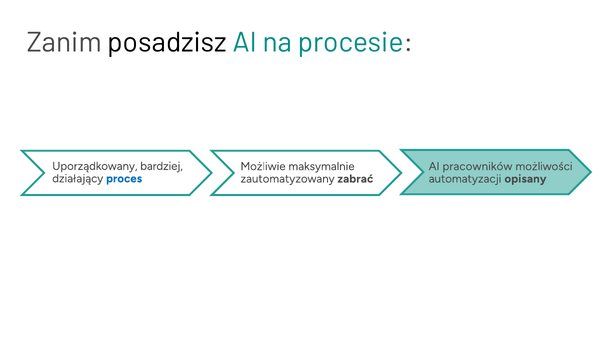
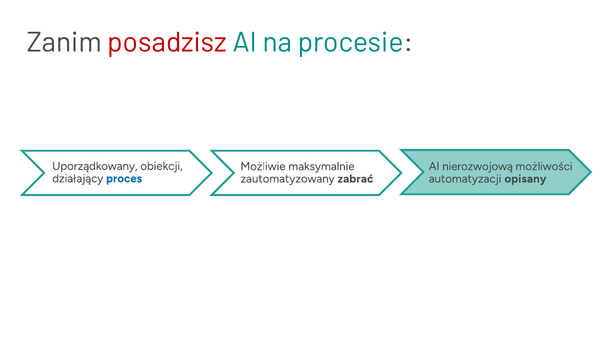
posadzisz colour: black -> red
bardziej: bardziej -> obiekcji
pracowników: pracowników -> nierozwojową
